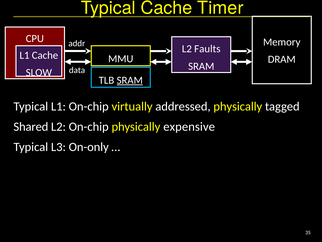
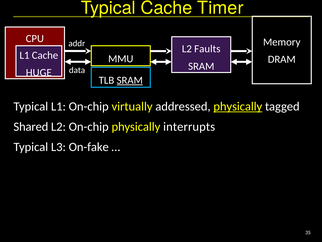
SLOW: SLOW -> HUGE
physically at (238, 106) underline: none -> present
expensive: expensive -> interrupts
On-only: On-only -> On-fake
